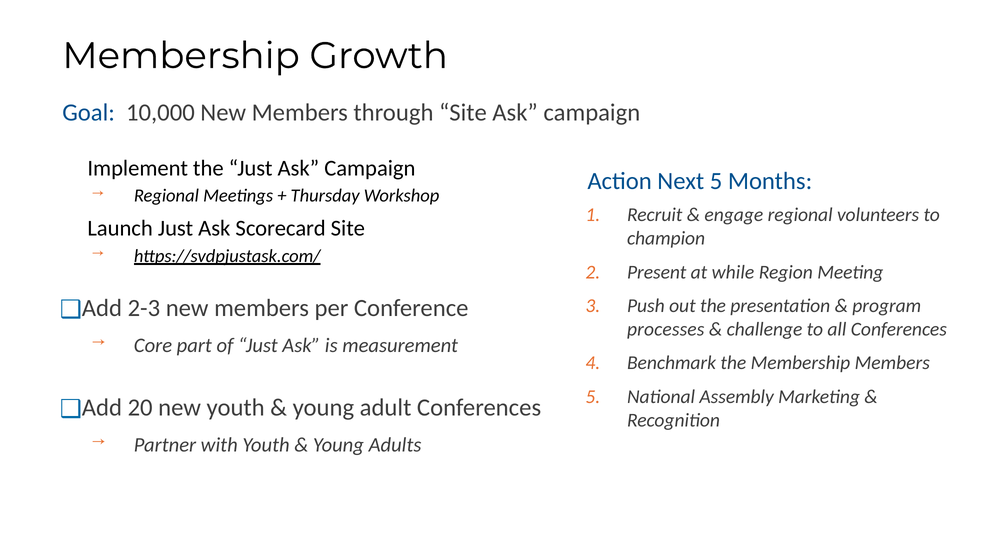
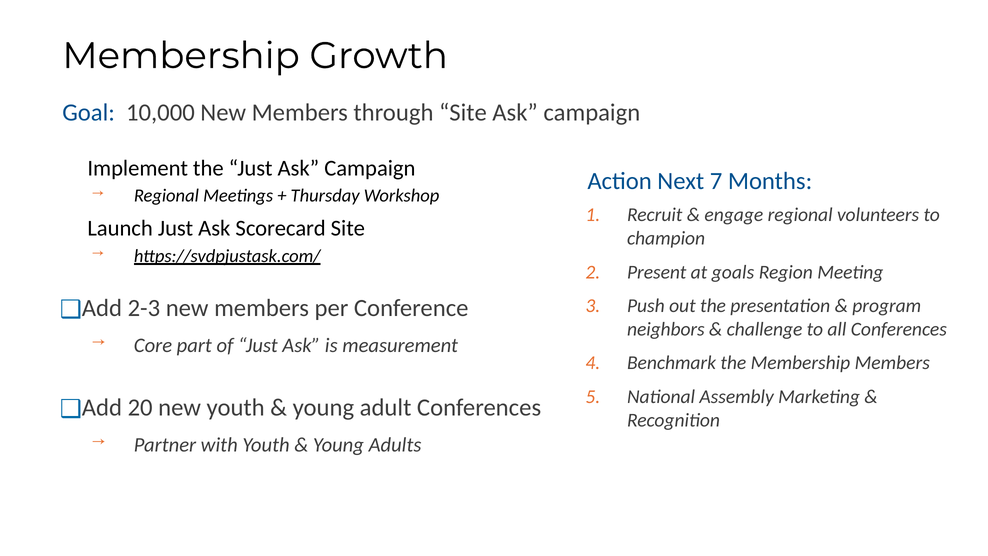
Next 5: 5 -> 7
while: while -> goals
processes: processes -> neighbors
